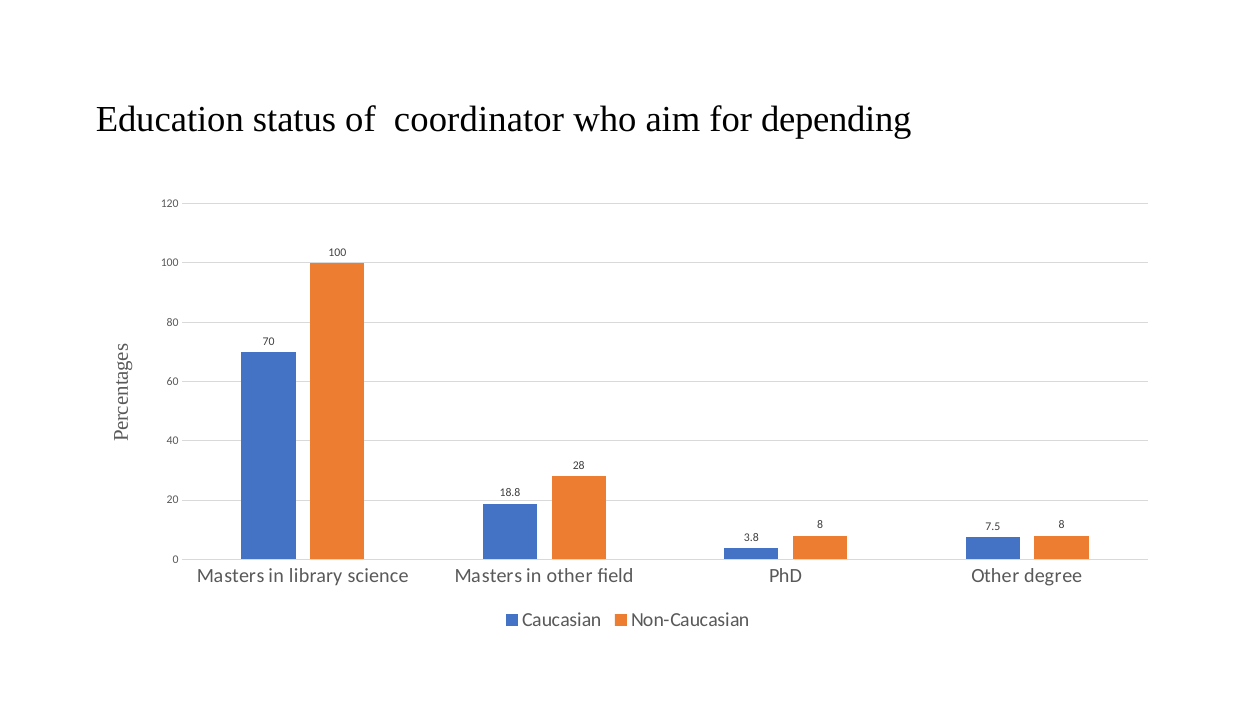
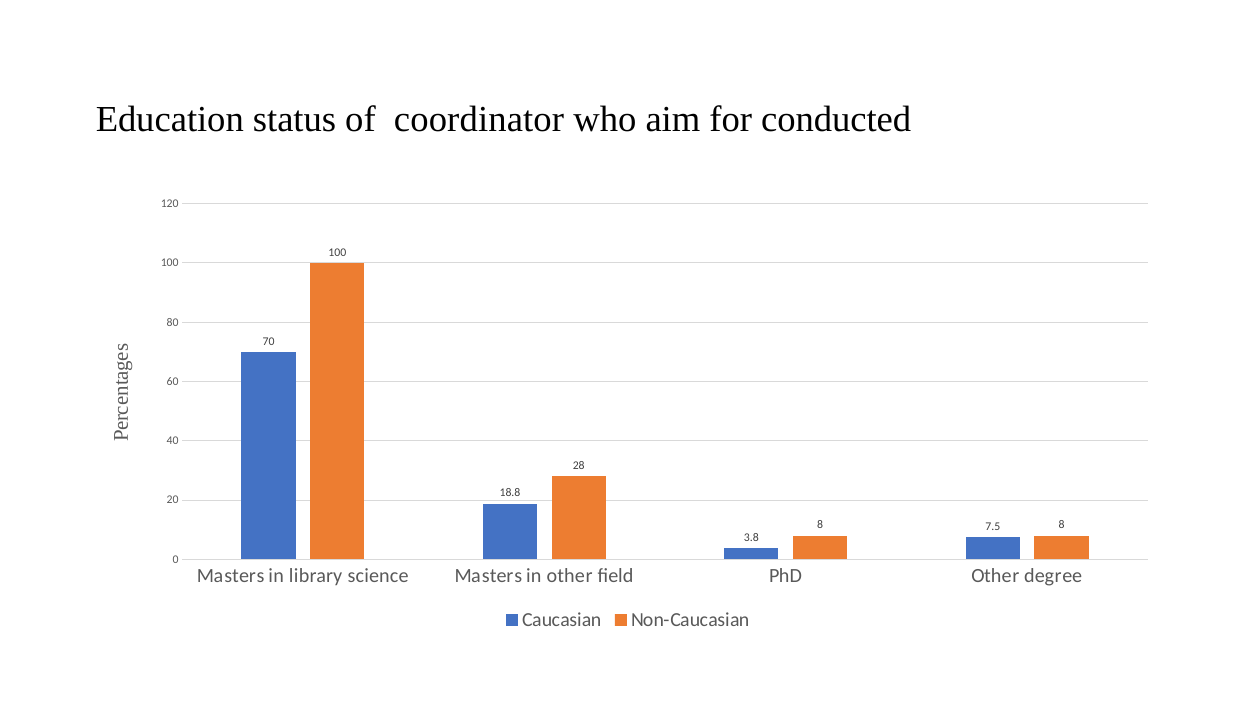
depending: depending -> conducted
